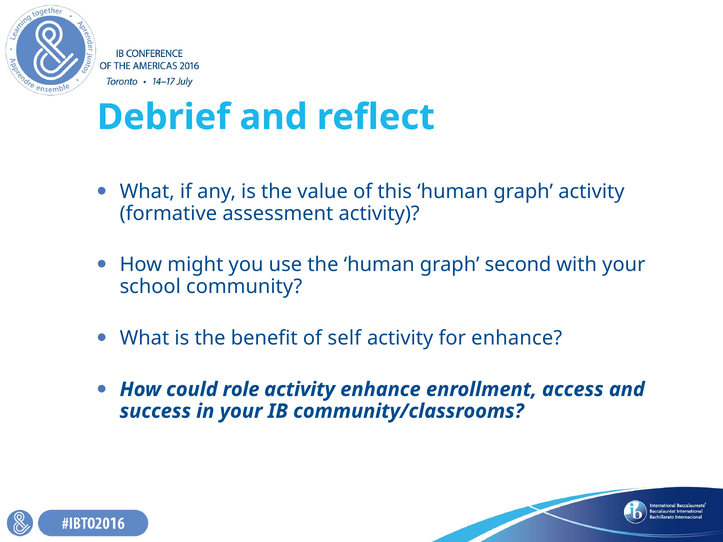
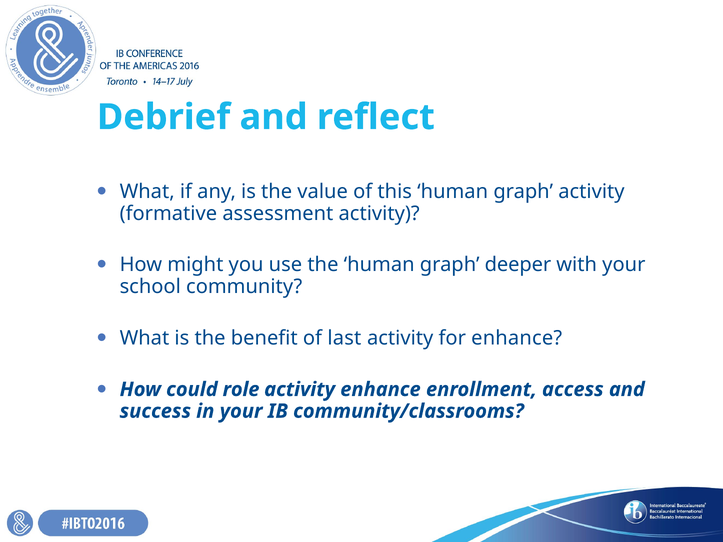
second: second -> deeper
self: self -> last
